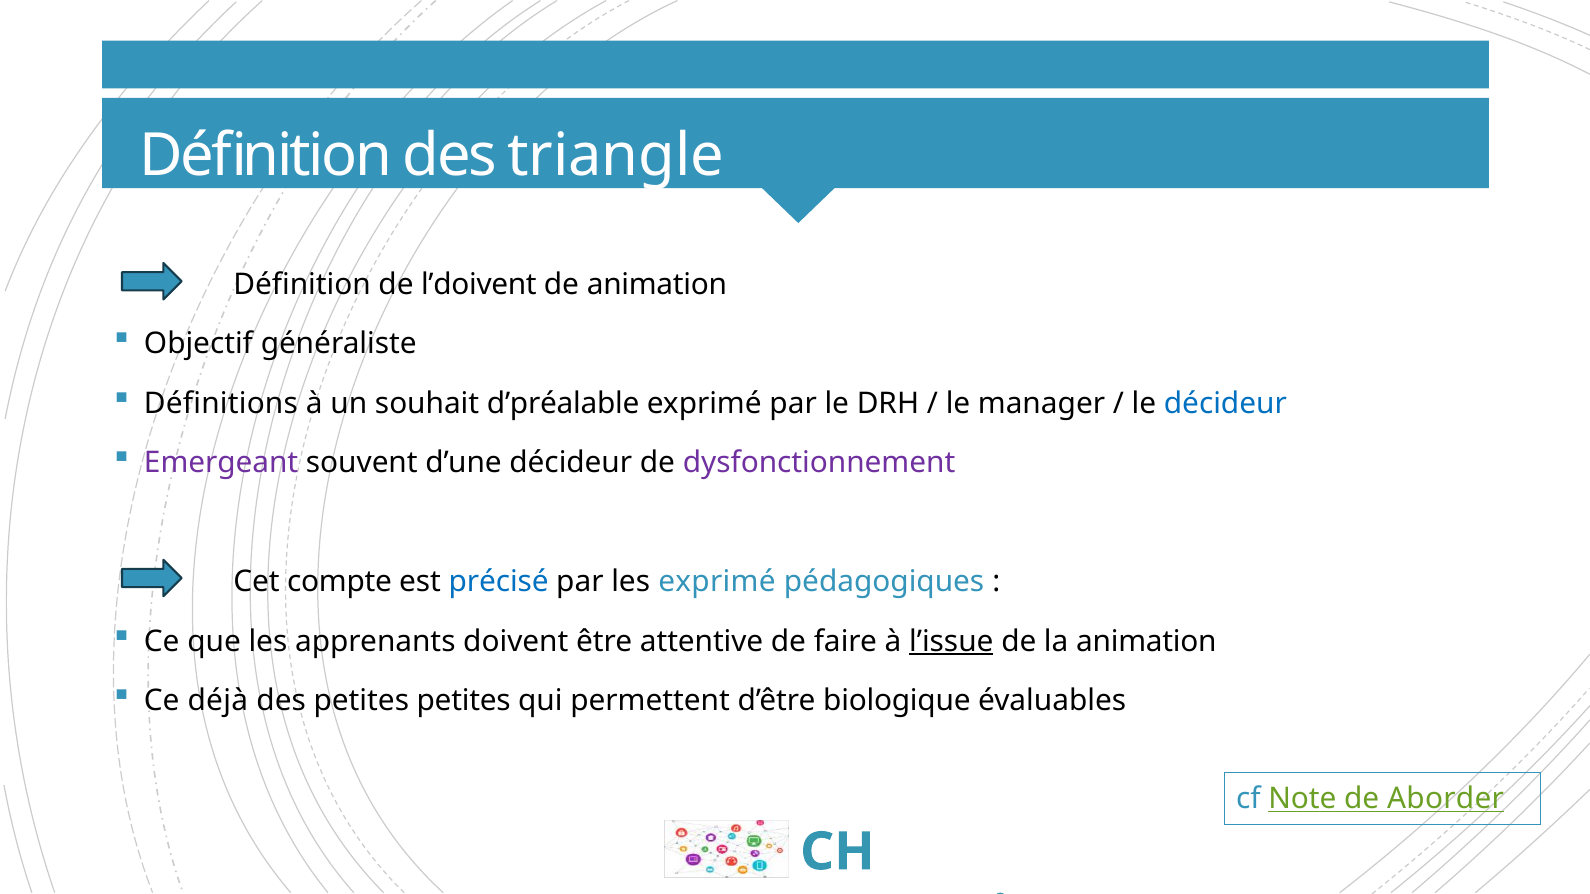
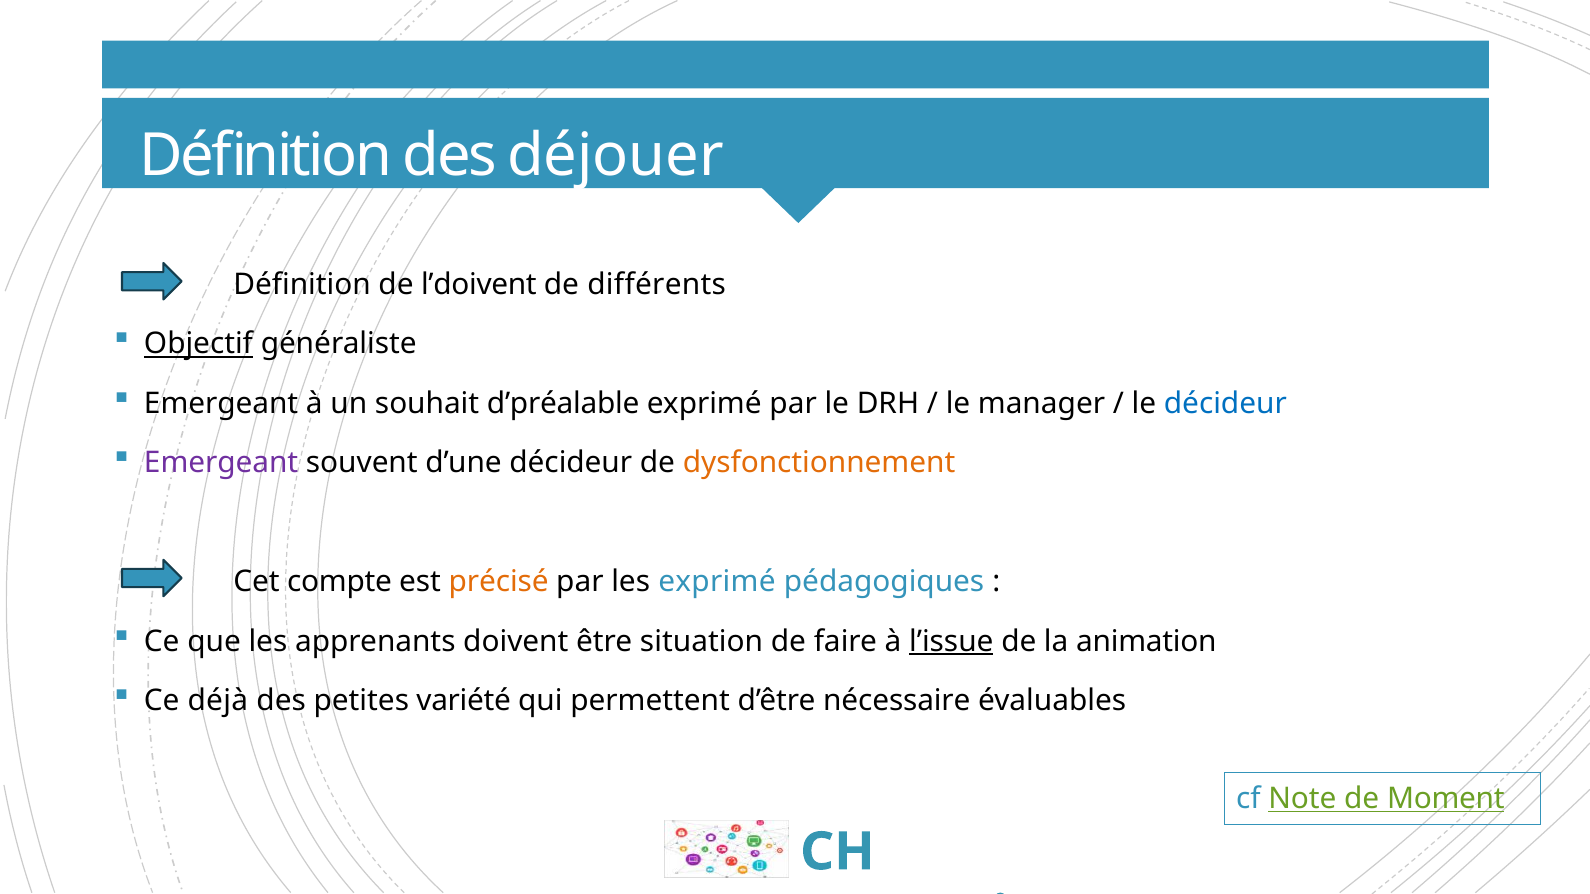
triangle: triangle -> déjouer
de animation: animation -> différents
Objectif underline: none -> present
Définitions at (221, 404): Définitions -> Emergeant
dysfonctionnement colour: purple -> orange
précisé colour: blue -> orange
attentive: attentive -> situation
petites petites: petites -> variété
biologique: biologique -> nécessaire
Aborder: Aborder -> Moment
